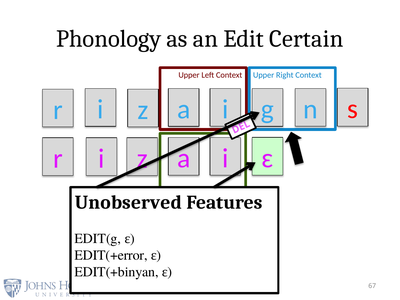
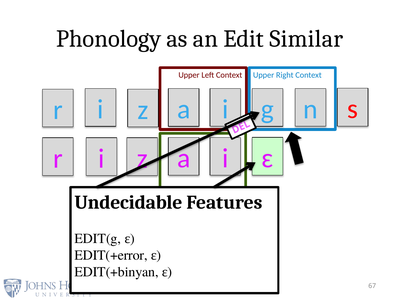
Certain: Certain -> Similar
Unobserved: Unobserved -> Undecidable
